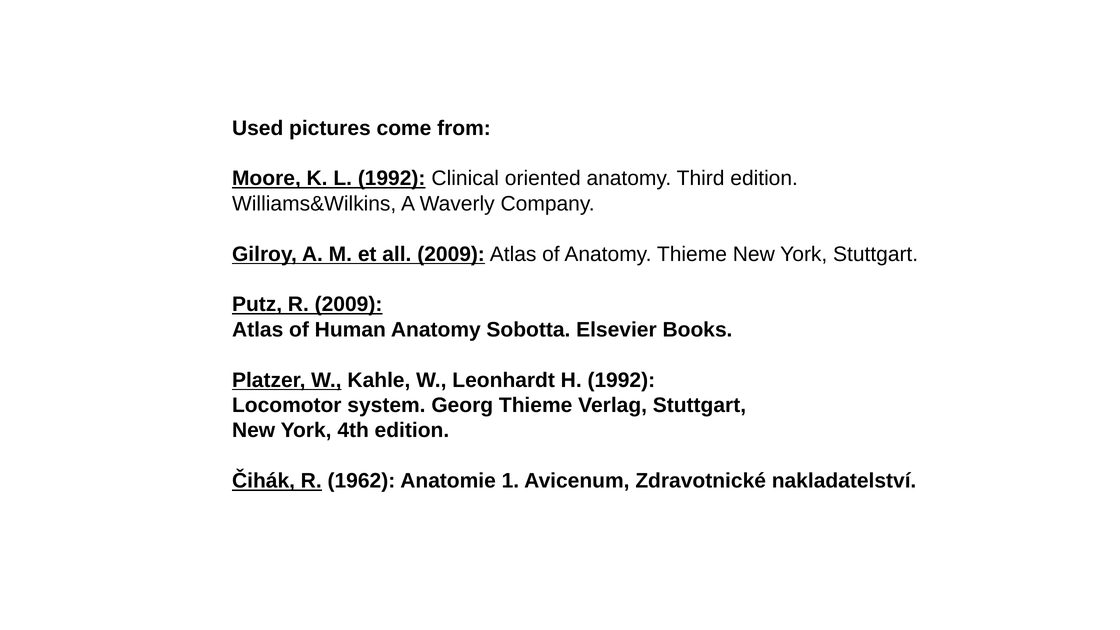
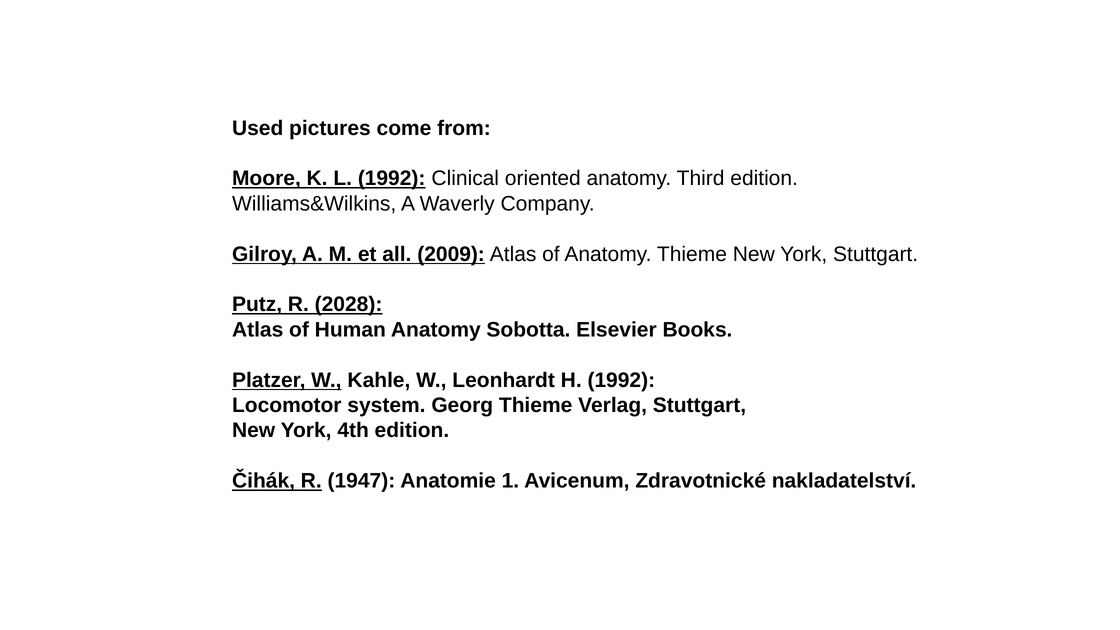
R 2009: 2009 -> 2028
1962: 1962 -> 1947
